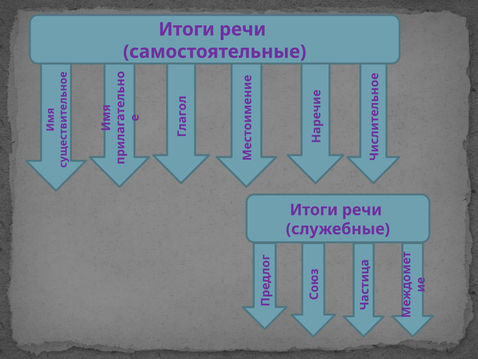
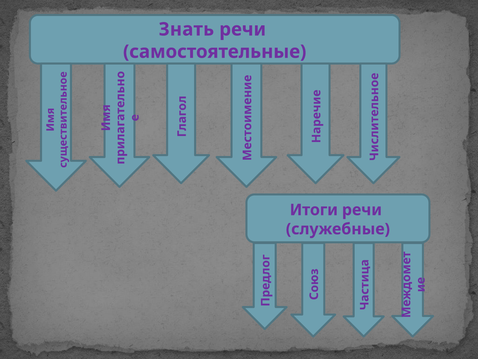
Итоги at (187, 29): Итоги -> Знать
